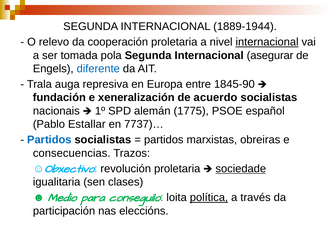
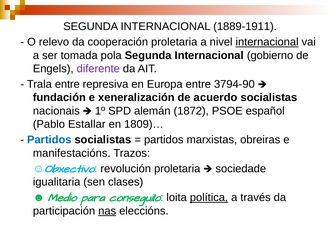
1889-1944: 1889-1944 -> 1889-1911
asegurar: asegurar -> gobierno
diferente colour: blue -> purple
Trala auga: auga -> entre
1845-90: 1845-90 -> 3794-90
1775: 1775 -> 1872
7737)…: 7737)… -> 1809)…
consecuencias: consecuencias -> manifestacións
sociedade underline: present -> none
nas underline: none -> present
